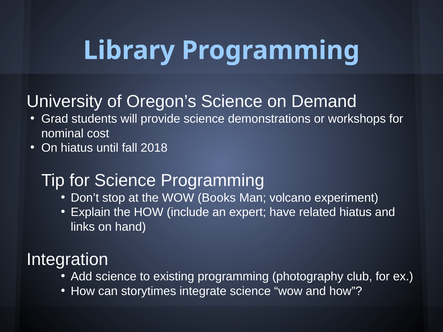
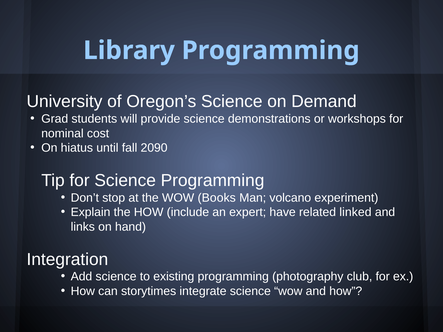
2018: 2018 -> 2090
related hiatus: hiatus -> linked
